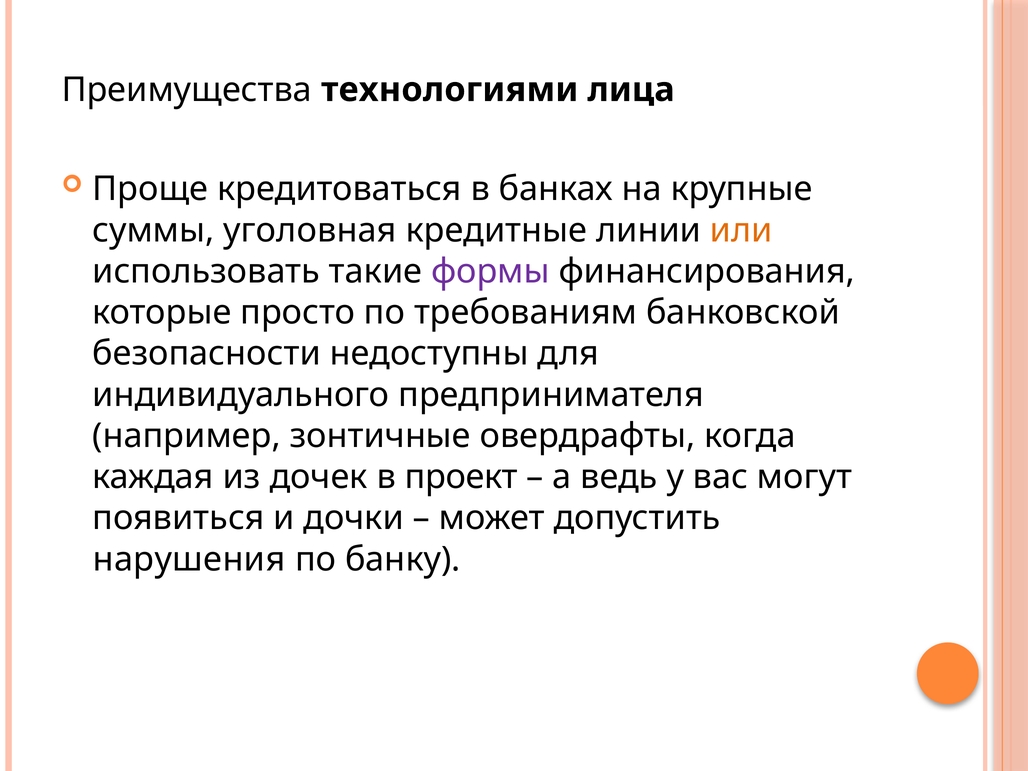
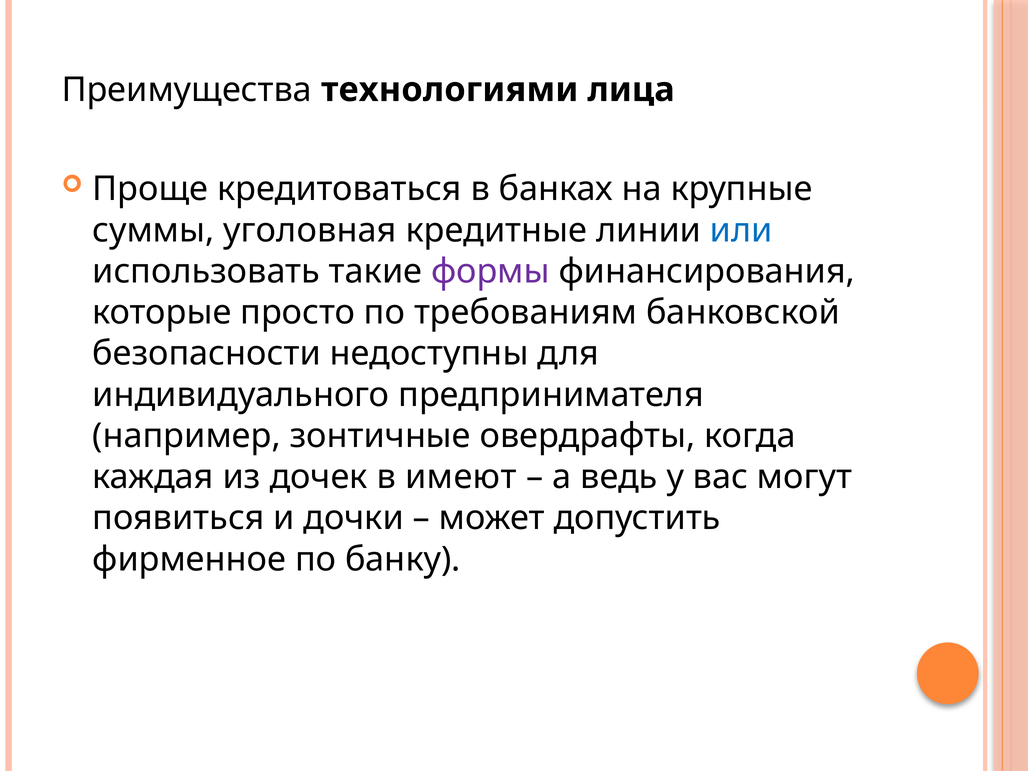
или colour: orange -> blue
проект: проект -> имеют
нарушения: нарушения -> фирменное
